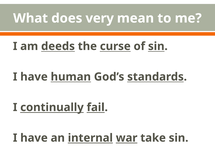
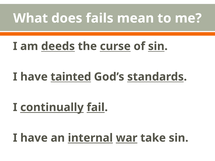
very: very -> fails
human: human -> tainted
